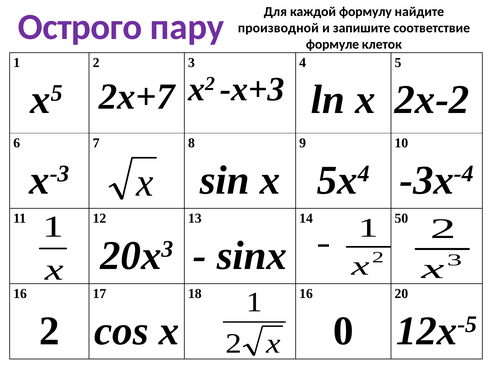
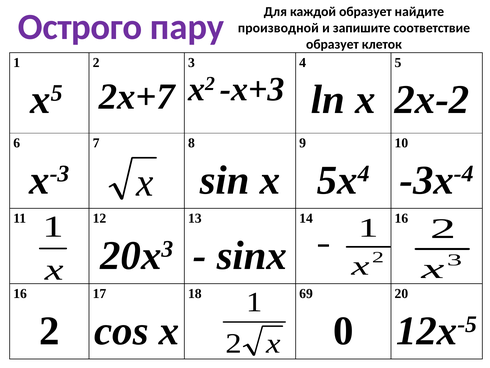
каждой формулу: формулу -> образует
формуле at (332, 44): формуле -> образует
14 50: 50 -> 16
18 16: 16 -> 69
